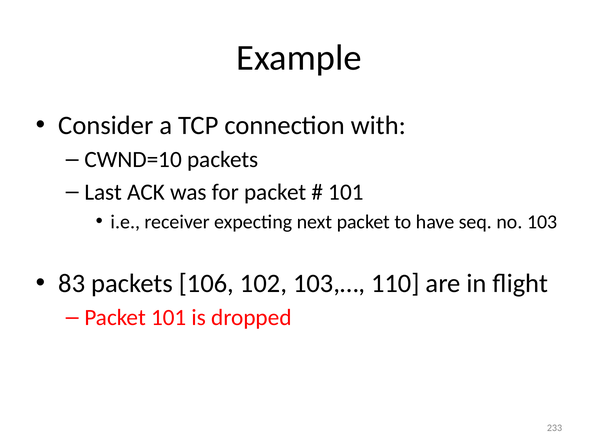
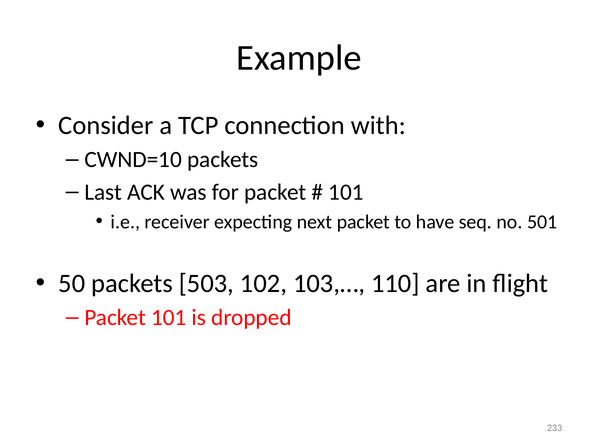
103: 103 -> 501
83: 83 -> 50
106: 106 -> 503
